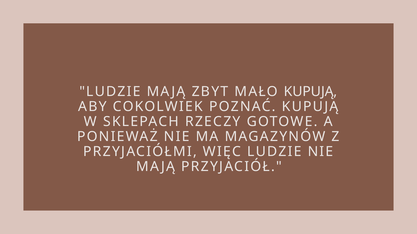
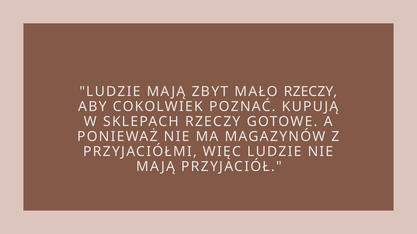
MAŁO KUPUJĄ: KUPUJĄ -> RZECZY
